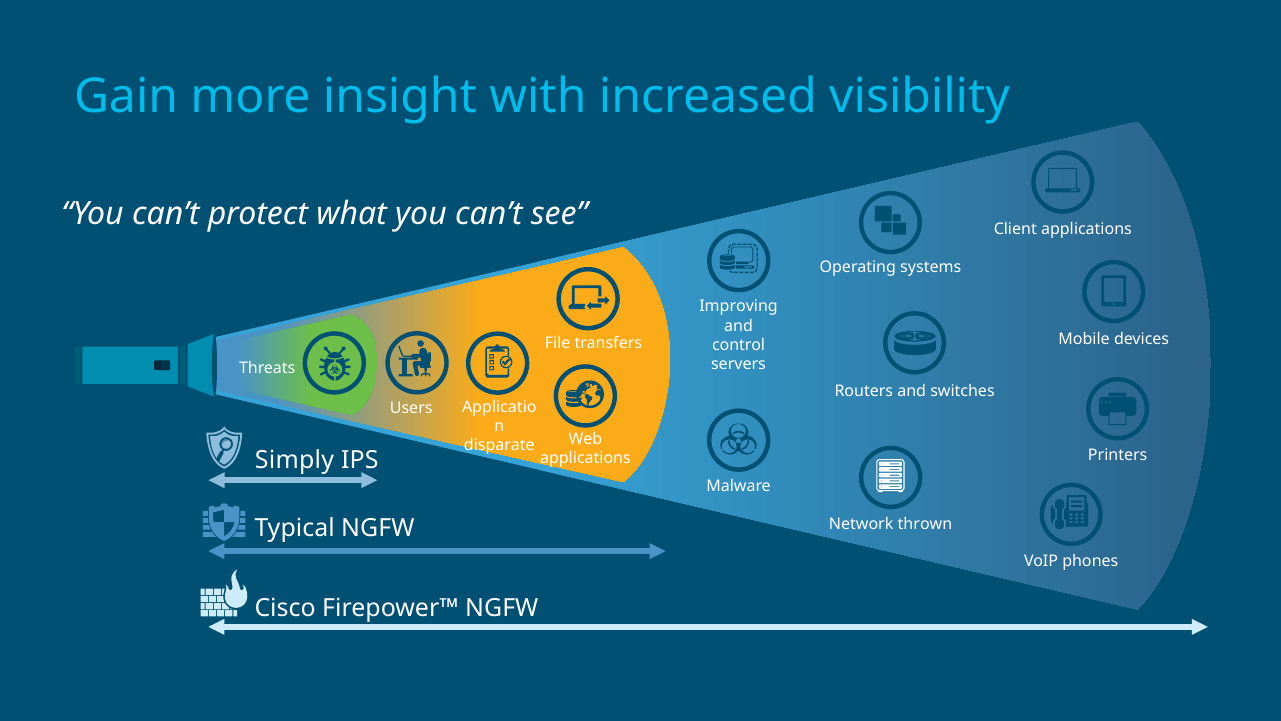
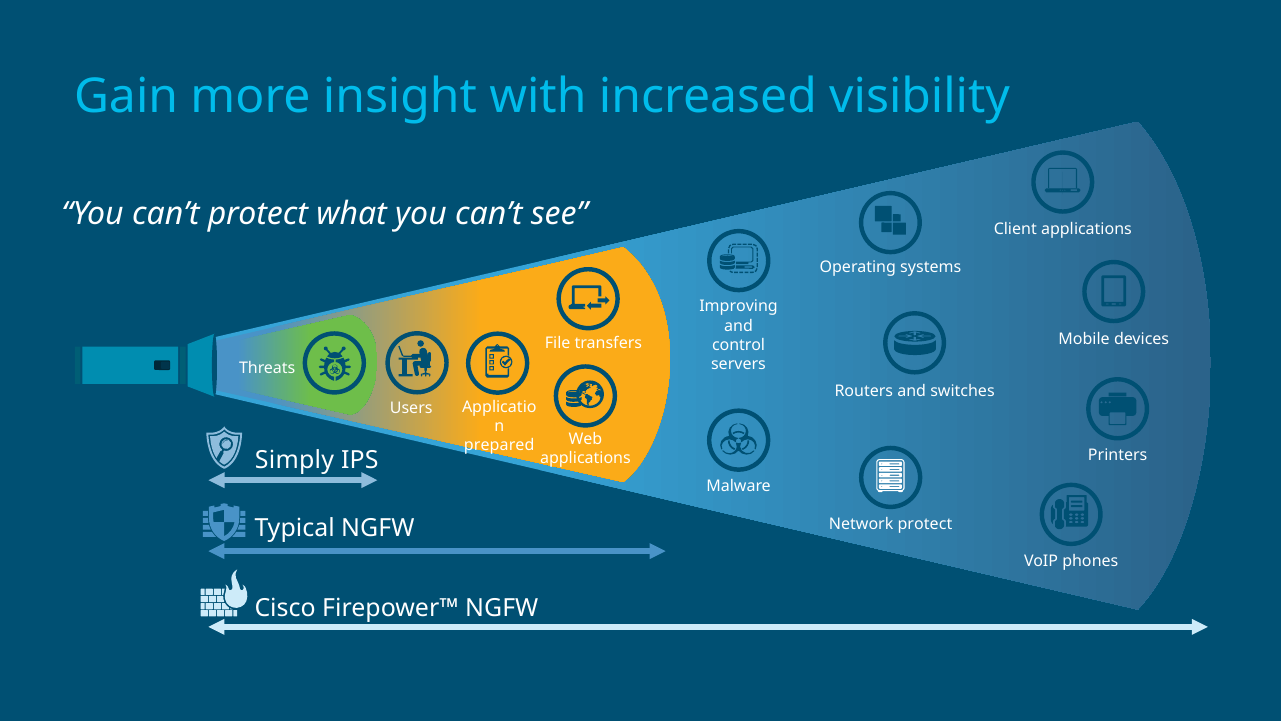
disparate: disparate -> prepared
Network thrown: thrown -> protect
